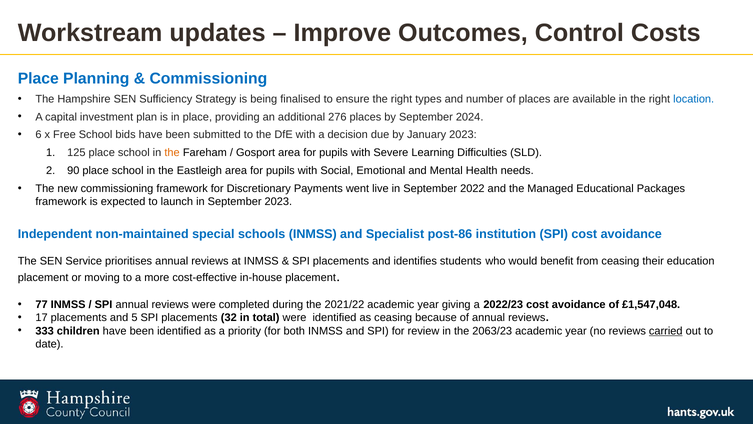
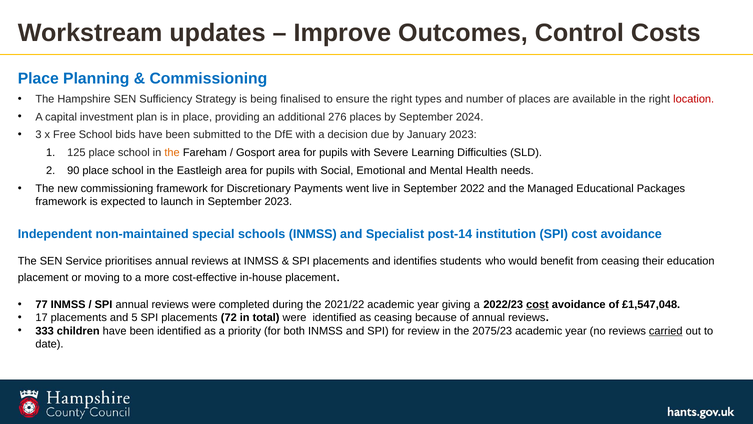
location colour: blue -> red
6: 6 -> 3
post-86: post-86 -> post-14
cost at (537, 304) underline: none -> present
32: 32 -> 72
2063/23: 2063/23 -> 2075/23
